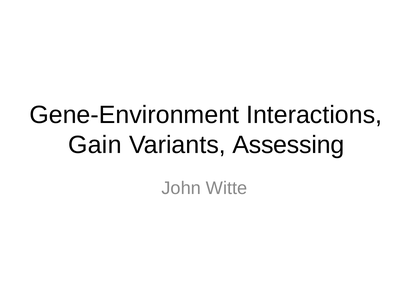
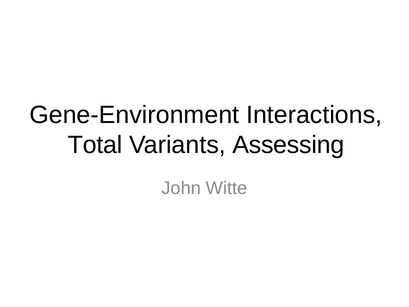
Gain: Gain -> Total
